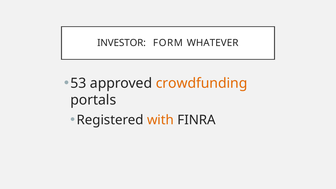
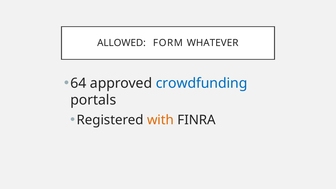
INVESTOR: INVESTOR -> ALLOWED
53: 53 -> 64
crowdfunding colour: orange -> blue
